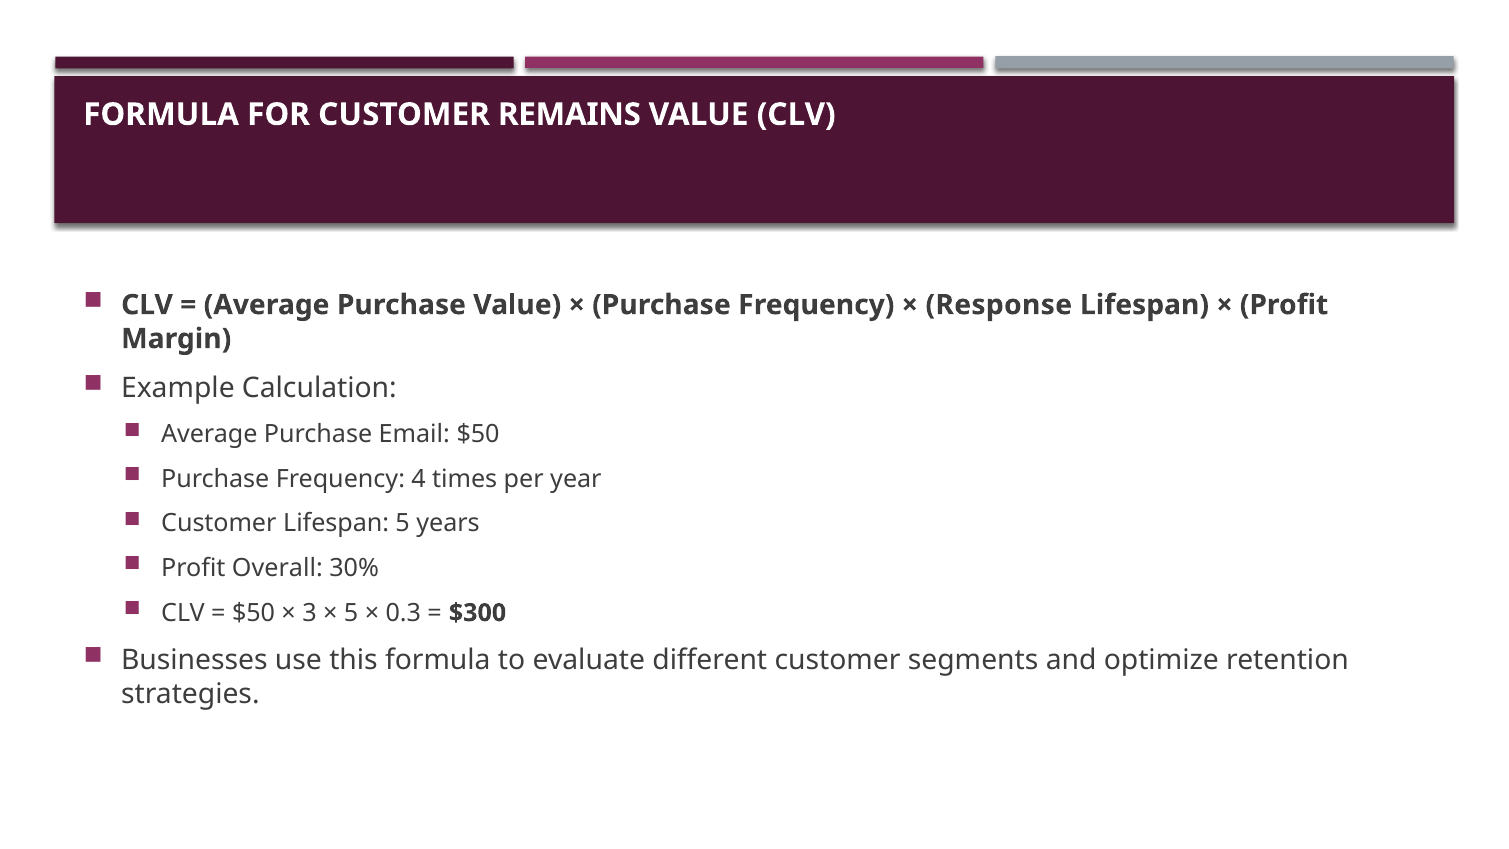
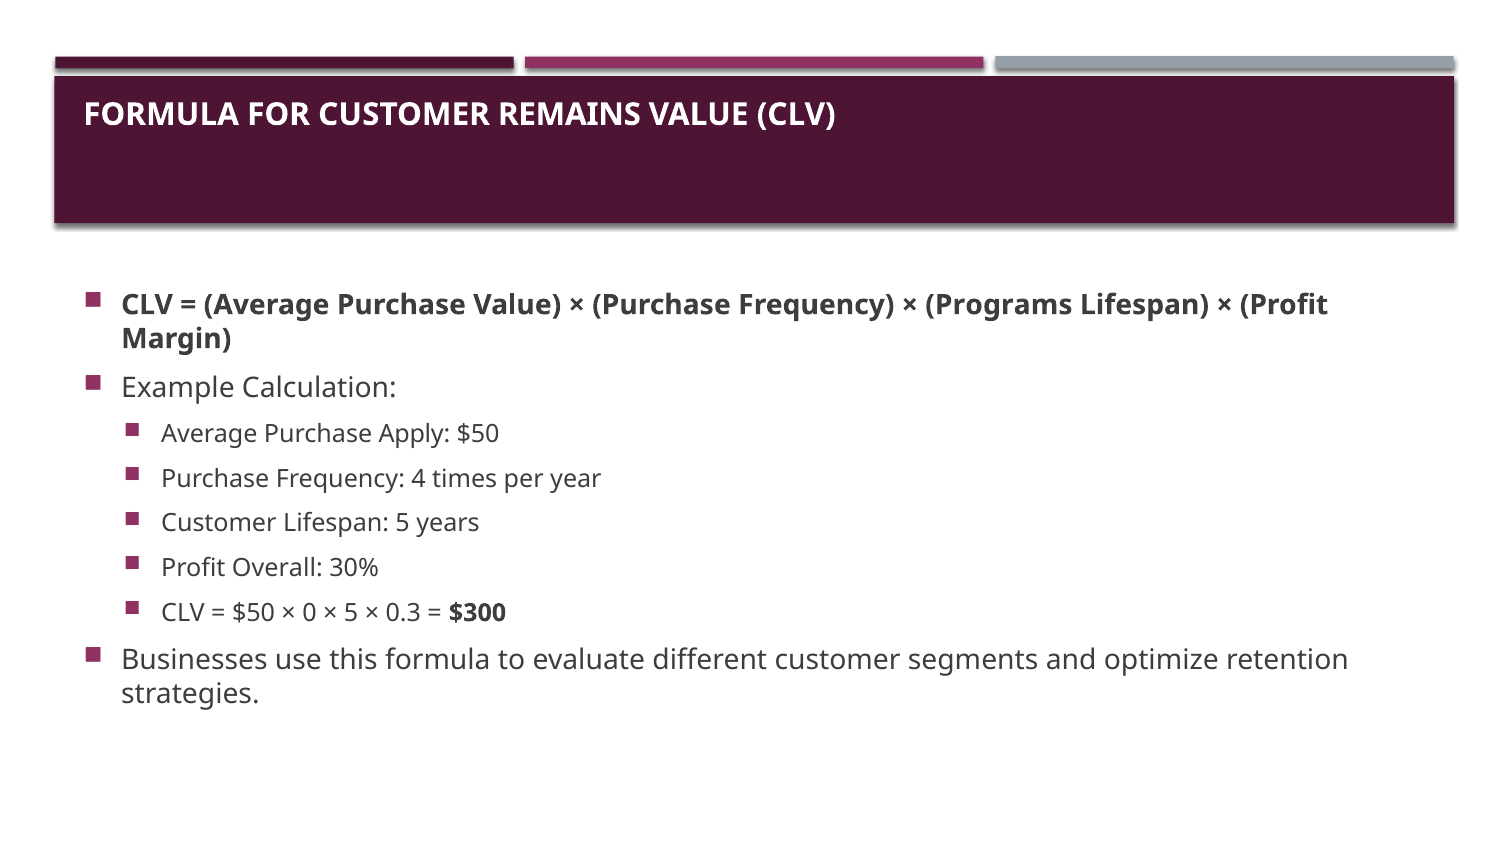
Response: Response -> Programs
Email: Email -> Apply
3: 3 -> 0
